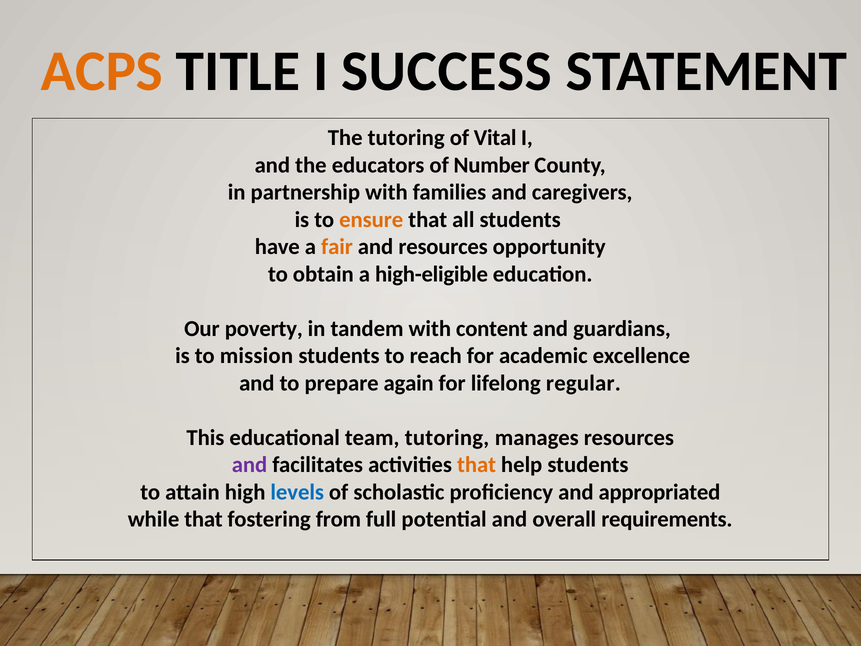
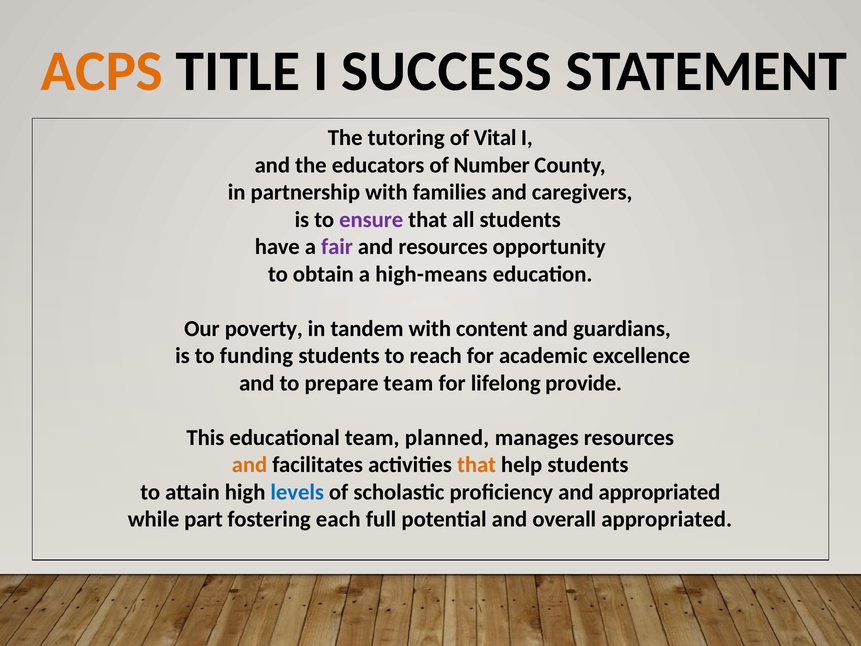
ensure colour: orange -> purple
fair colour: orange -> purple
high-eligible: high-eligible -> high-means
mission: mission -> funding
prepare again: again -> team
regular: regular -> provide
team tutoring: tutoring -> planned
and at (250, 465) colour: purple -> orange
while that: that -> part
from: from -> each
overall requirements: requirements -> appropriated
